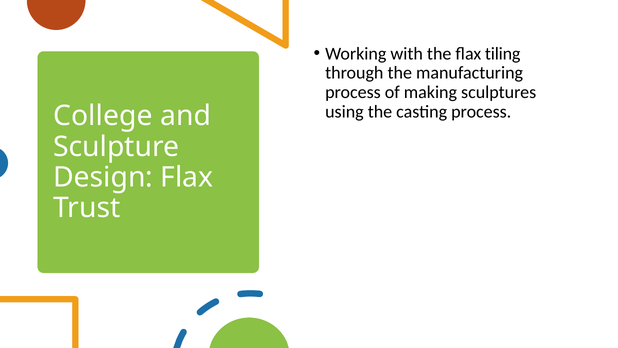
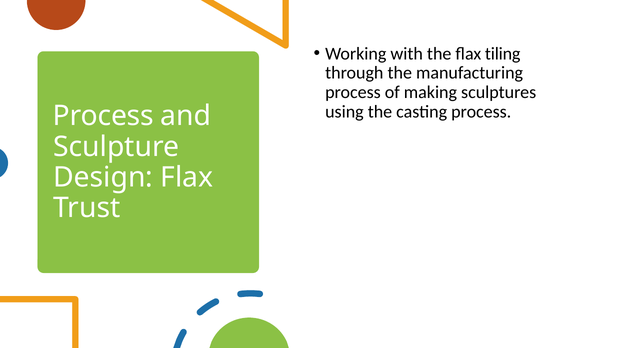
College at (103, 116): College -> Process
